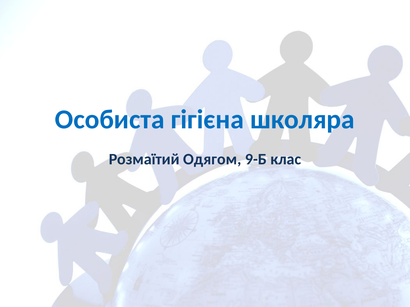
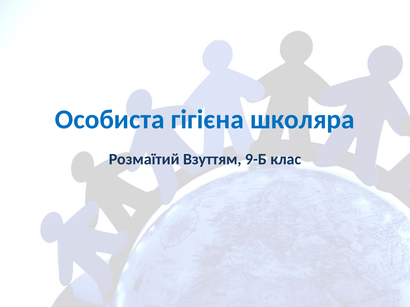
Одягом: Одягом -> Взуттям
